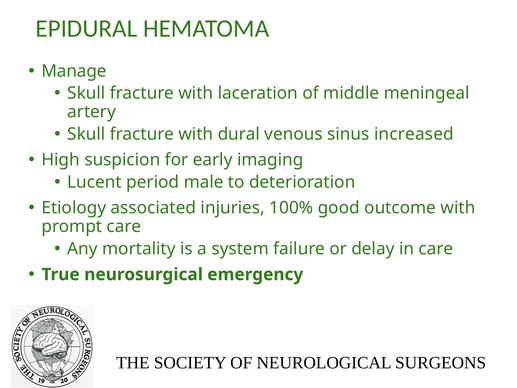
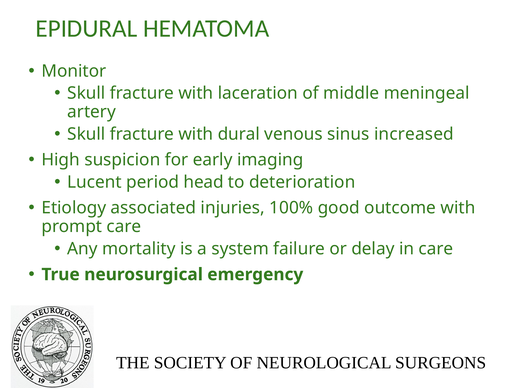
Manage: Manage -> Monitor
male: male -> head
